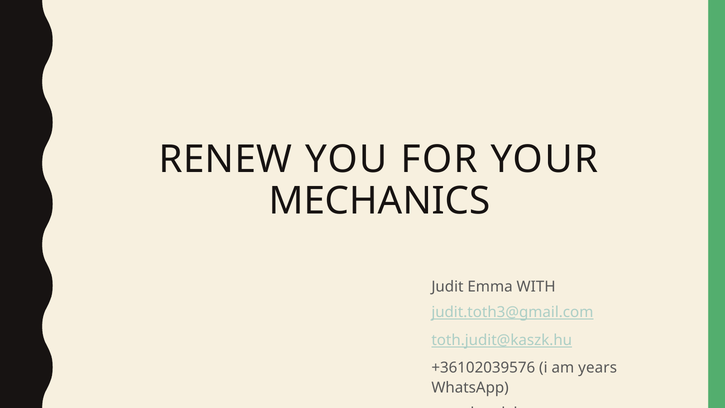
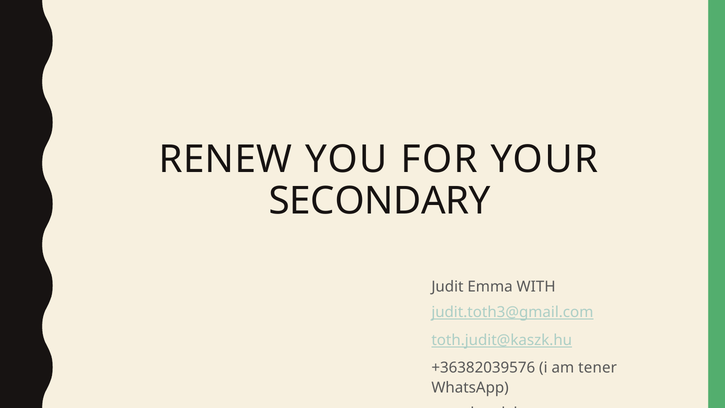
MECHANICS: MECHANICS -> SECONDARY
+36102039576: +36102039576 -> +36382039576
years: years -> tener
